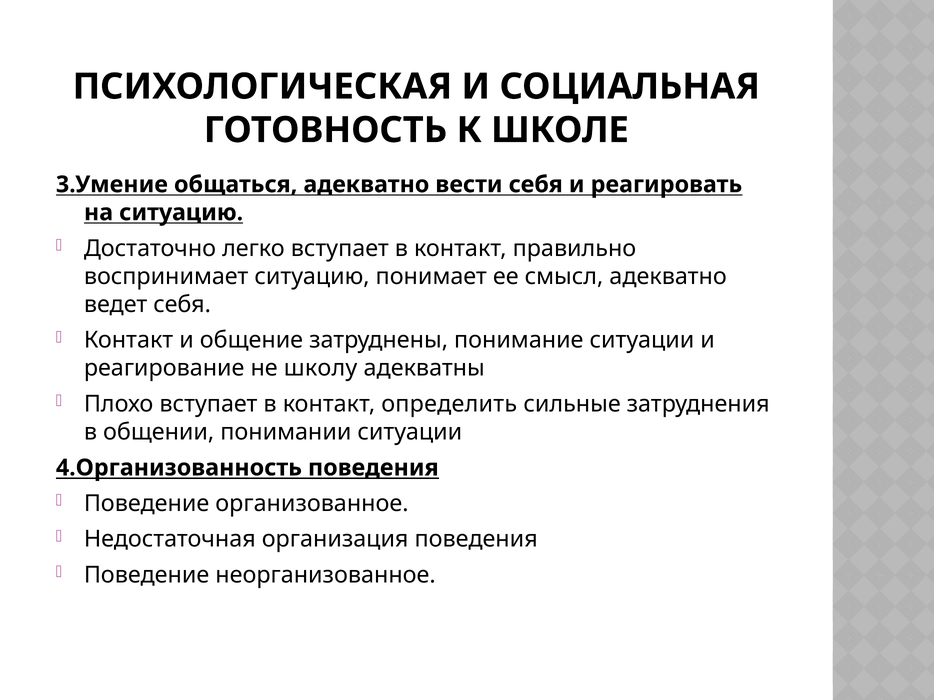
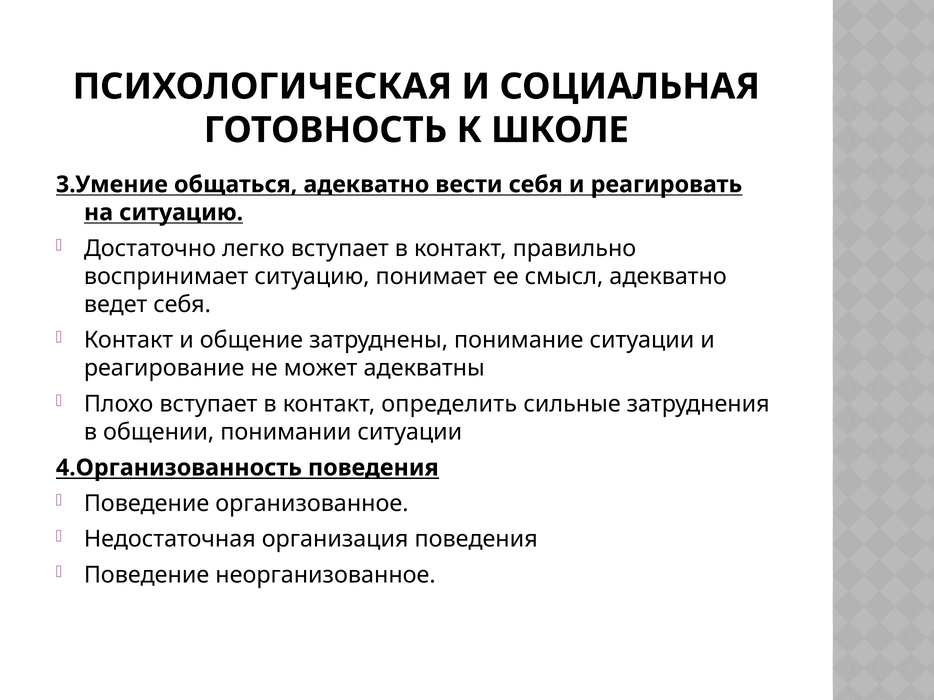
школу: школу -> может
